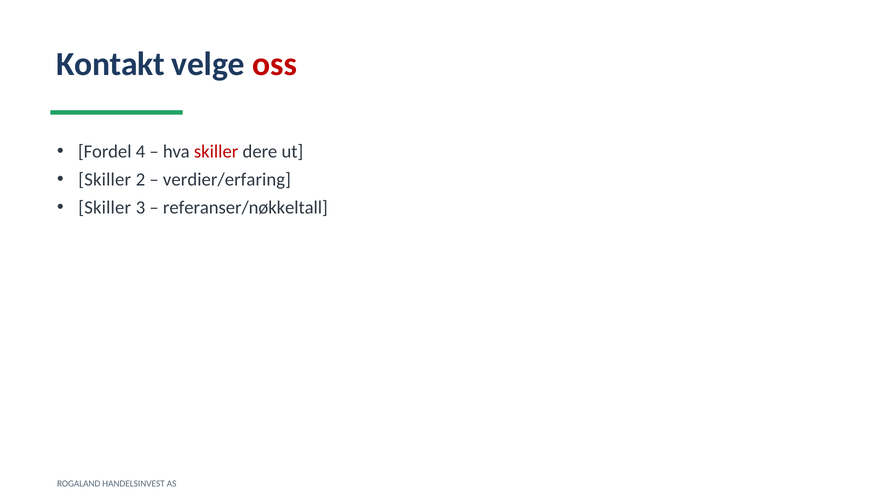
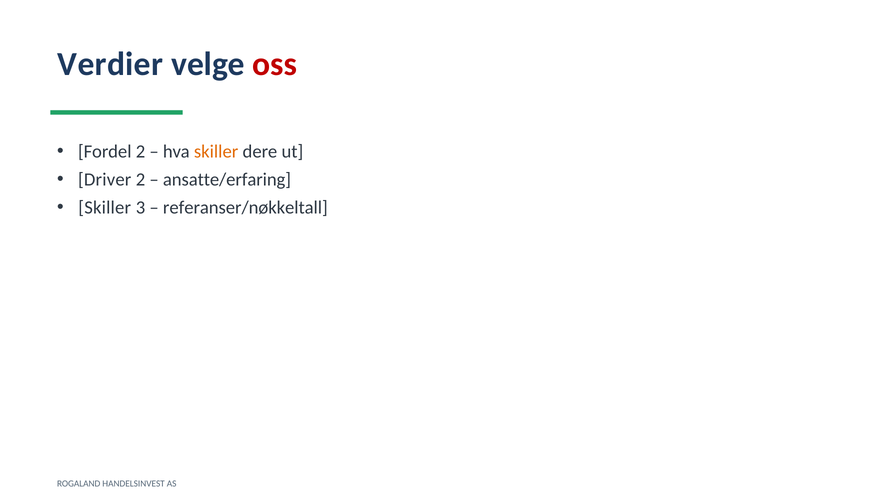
Kontakt: Kontakt -> Verdier
Fordel 4: 4 -> 2
skiller at (216, 152) colour: red -> orange
Skiller at (105, 180): Skiller -> Driver
verdier/erfaring: verdier/erfaring -> ansatte/erfaring
